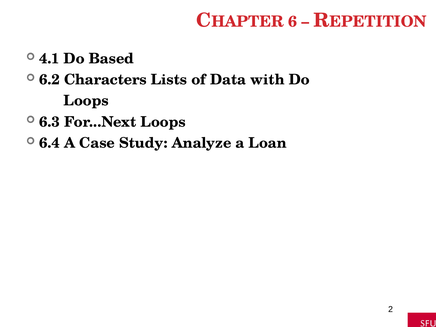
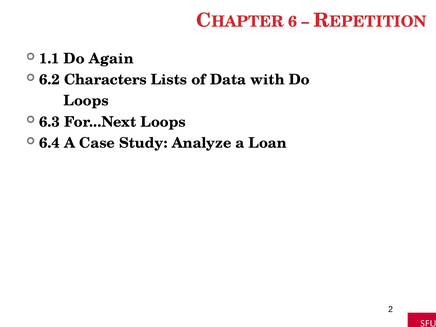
4.1: 4.1 -> 1.1
Based: Based -> Again
